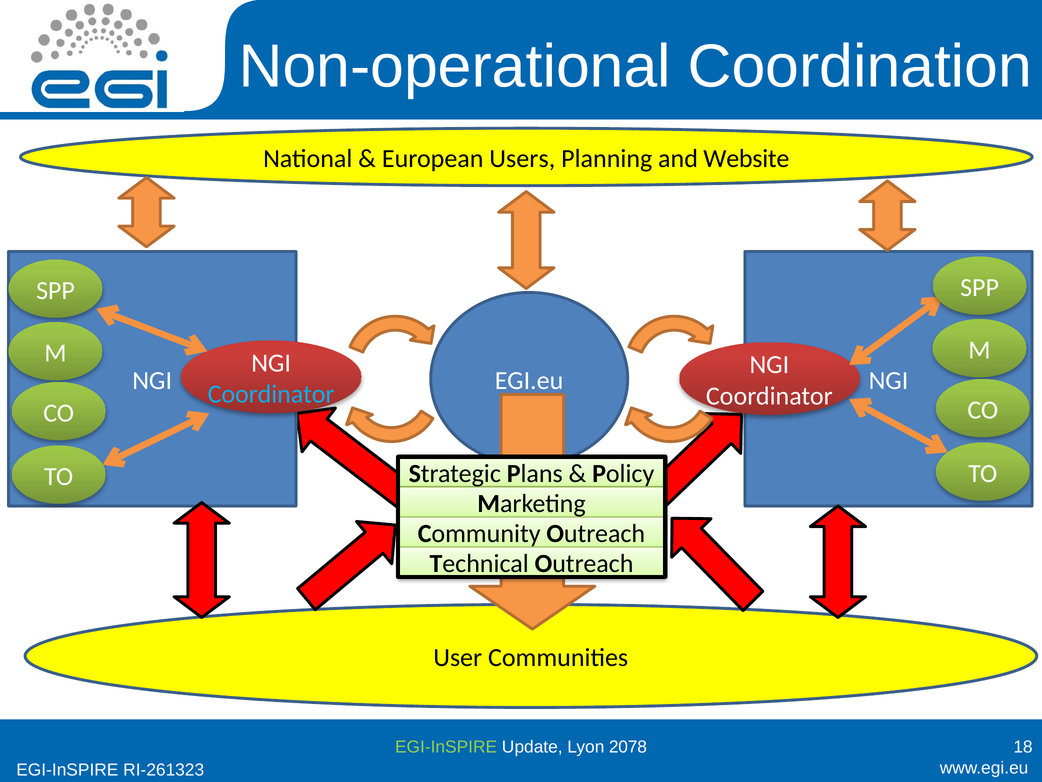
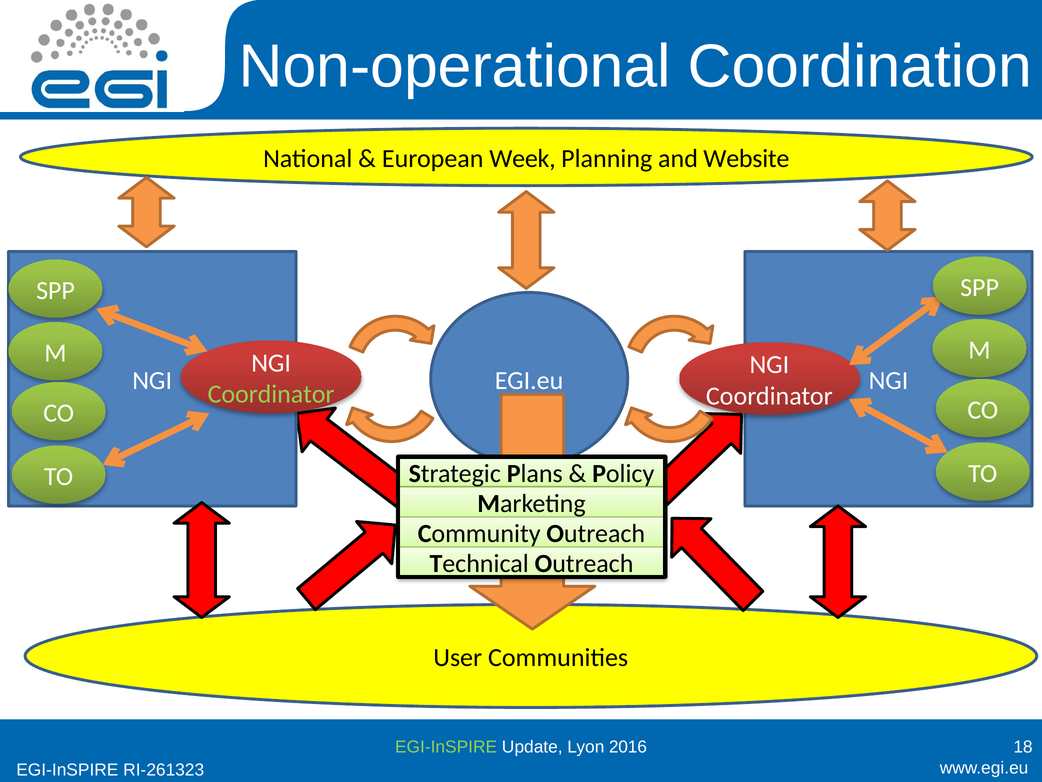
Users: Users -> Week
Coordinator at (271, 394) colour: light blue -> light green
2078: 2078 -> 2016
